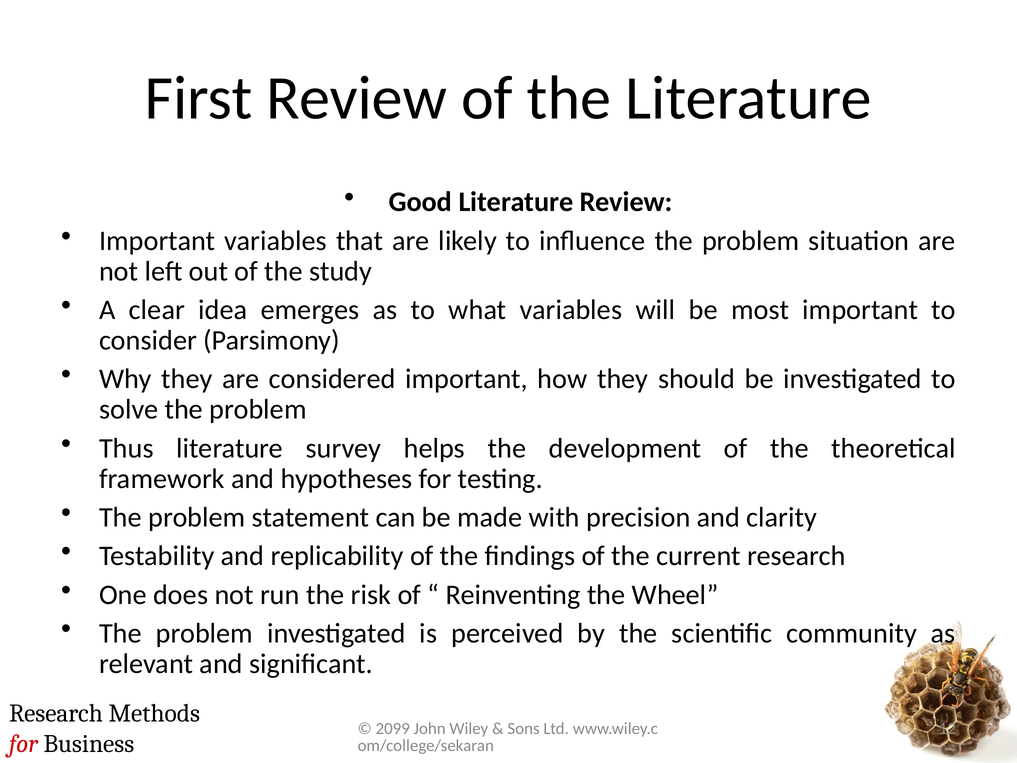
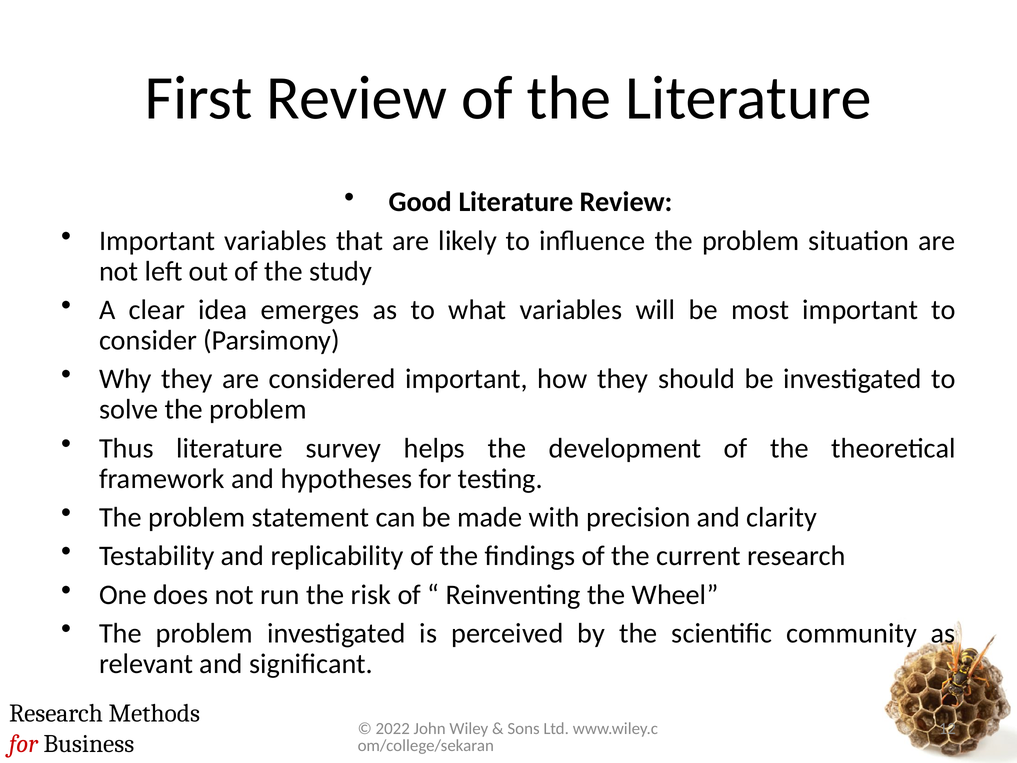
2099: 2099 -> 2022
